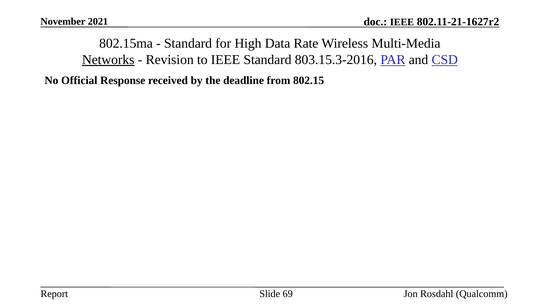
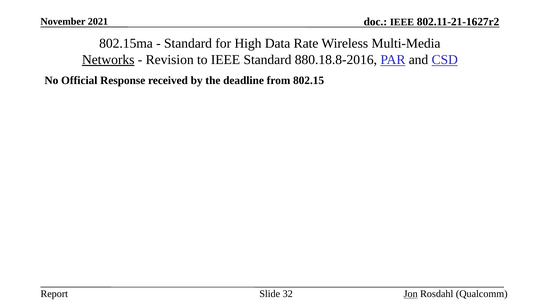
803.15.3-2016: 803.15.3-2016 -> 880.18.8-2016
69: 69 -> 32
Jon underline: none -> present
